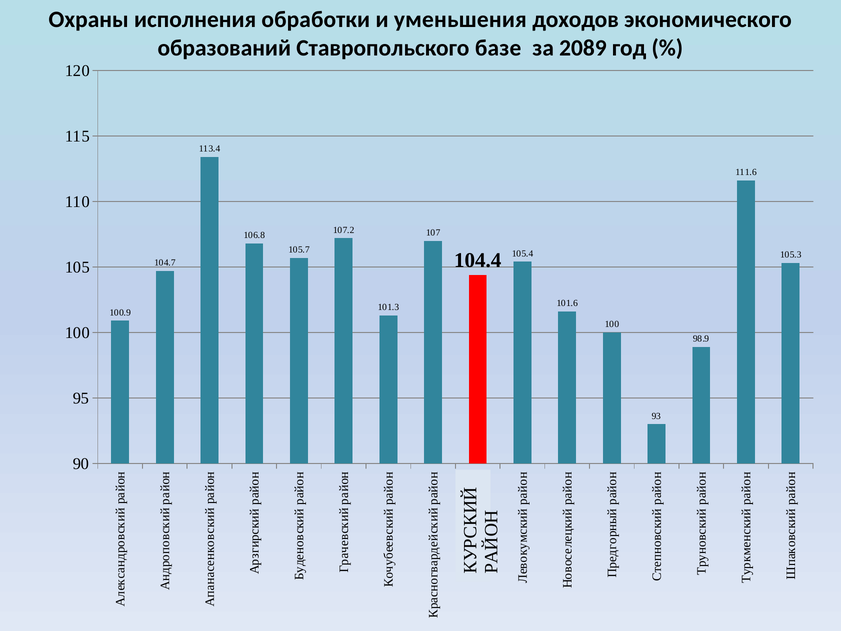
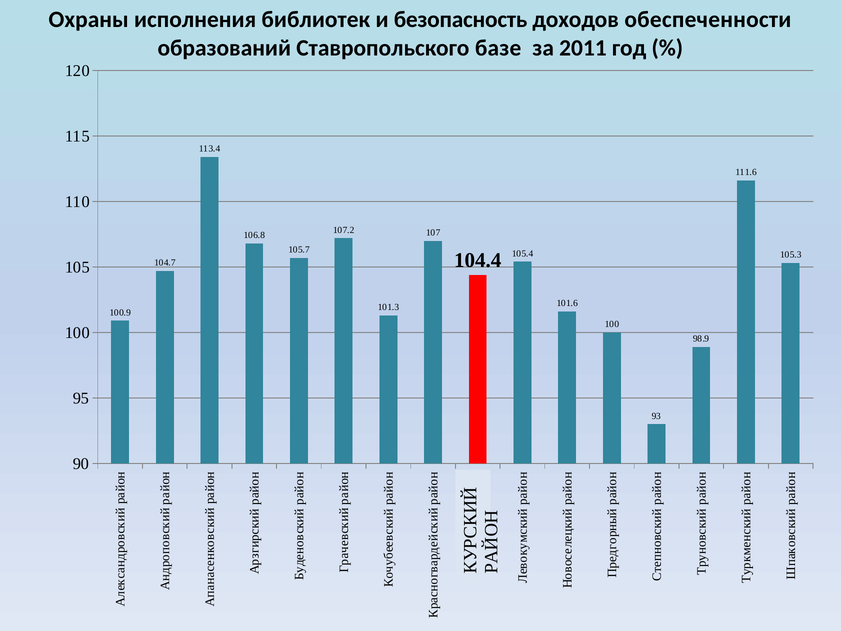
обработки: обработки -> библиотек
уменьшения: уменьшения -> безопасность
экономического: экономического -> обеспеченности
2089: 2089 -> 2011
